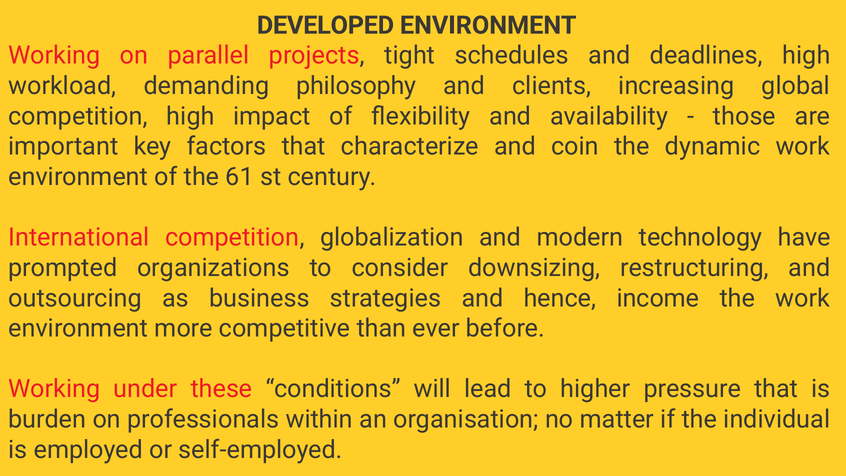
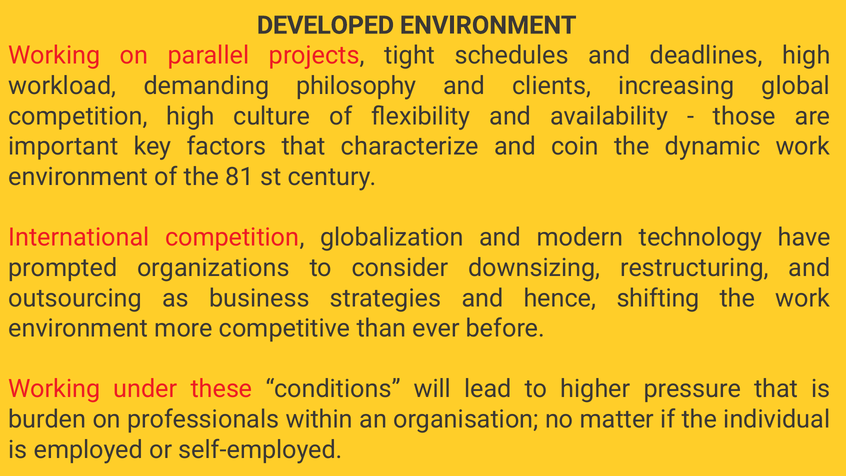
impact: impact -> culture
61: 61 -> 81
income: income -> shifting
